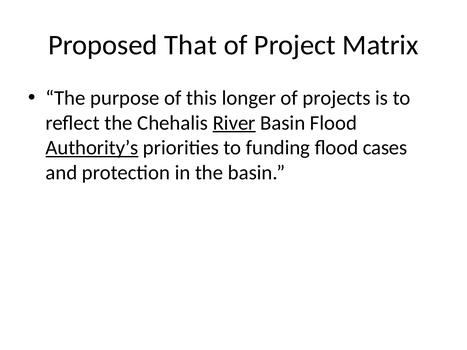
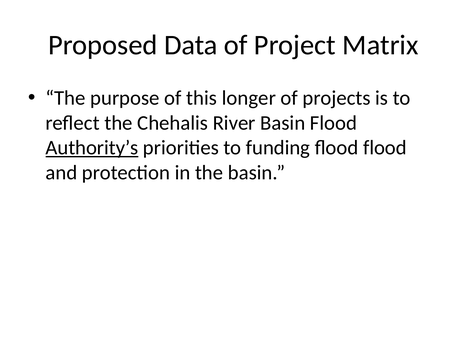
That: That -> Data
River underline: present -> none
flood cases: cases -> flood
